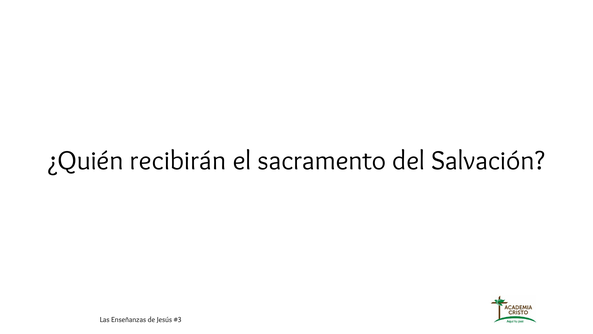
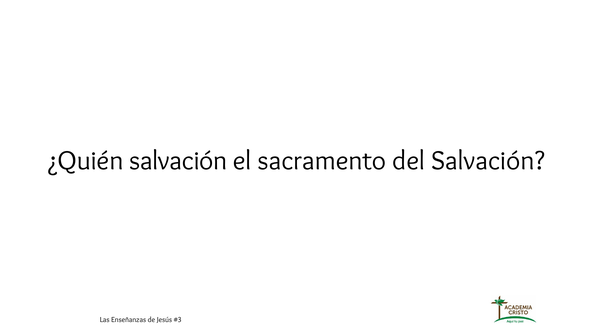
¿Quién recibirán: recibirán -> salvación
